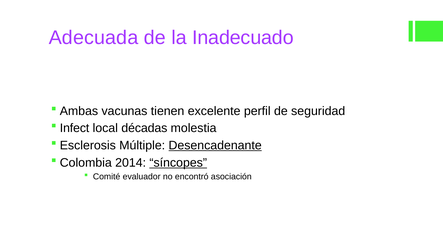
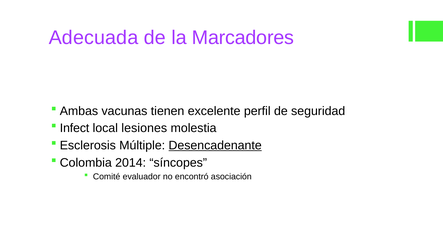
Inadecuado: Inadecuado -> Marcadores
décadas: décadas -> lesiones
síncopes underline: present -> none
